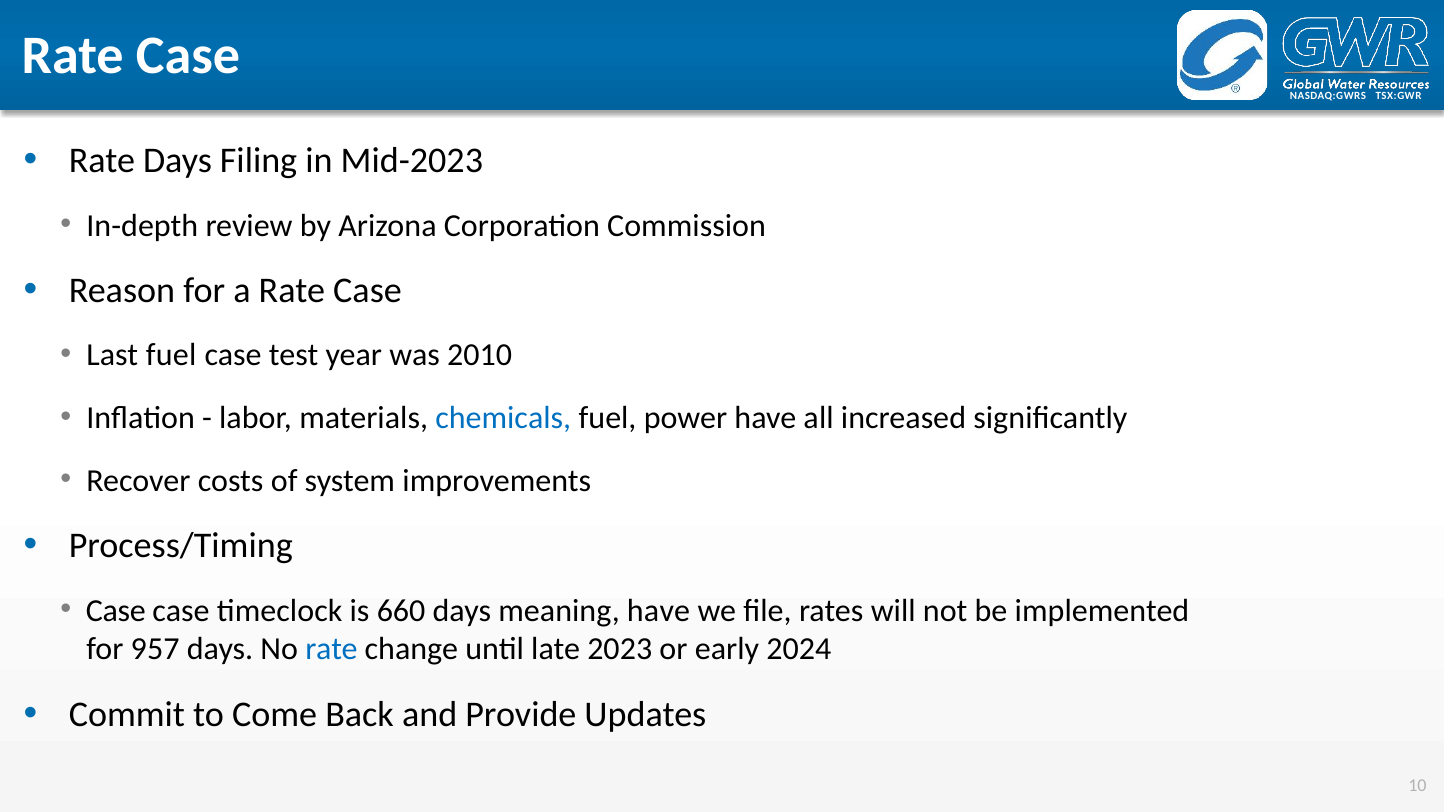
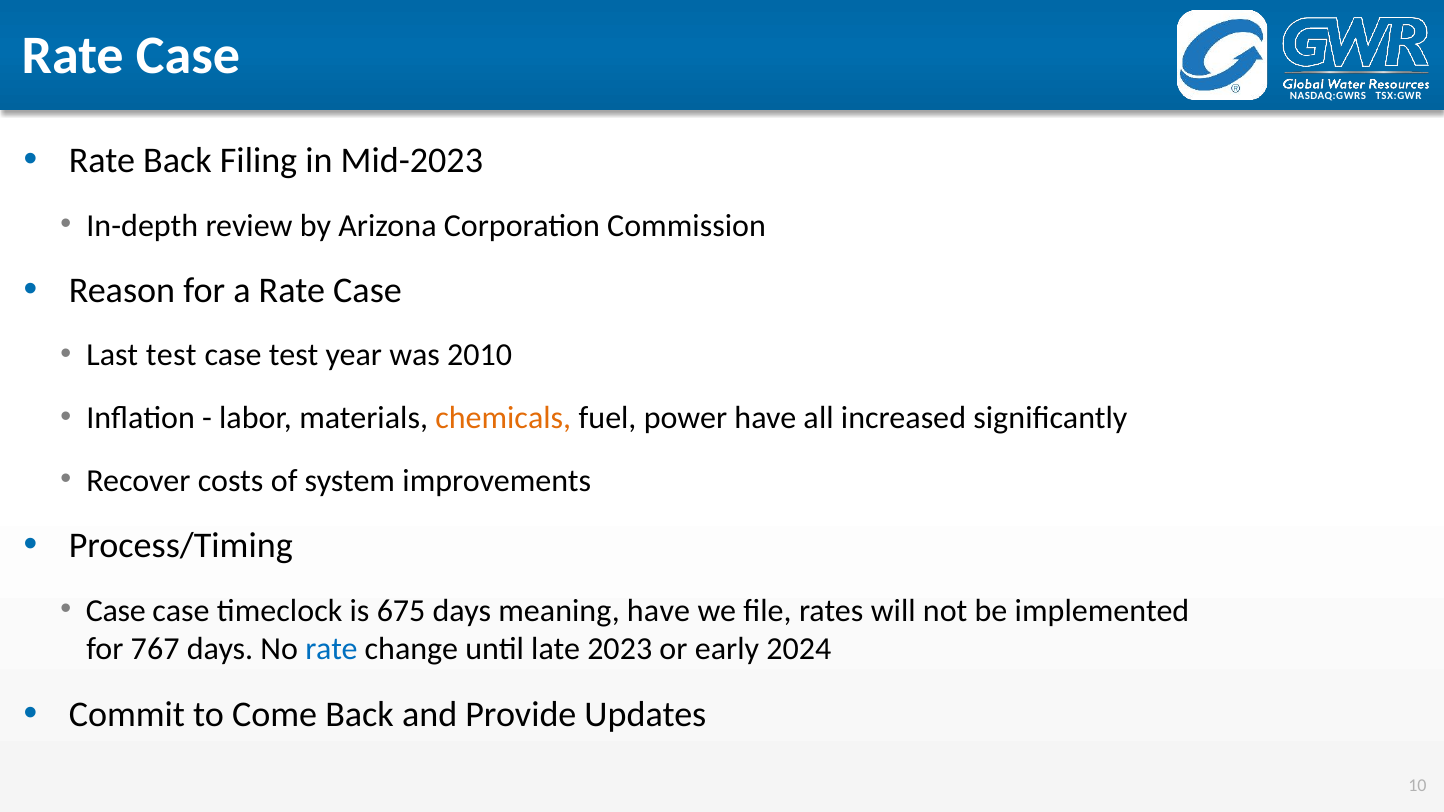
Rate Days: Days -> Back
Last fuel: fuel -> test
chemicals colour: blue -> orange
660: 660 -> 675
957: 957 -> 767
